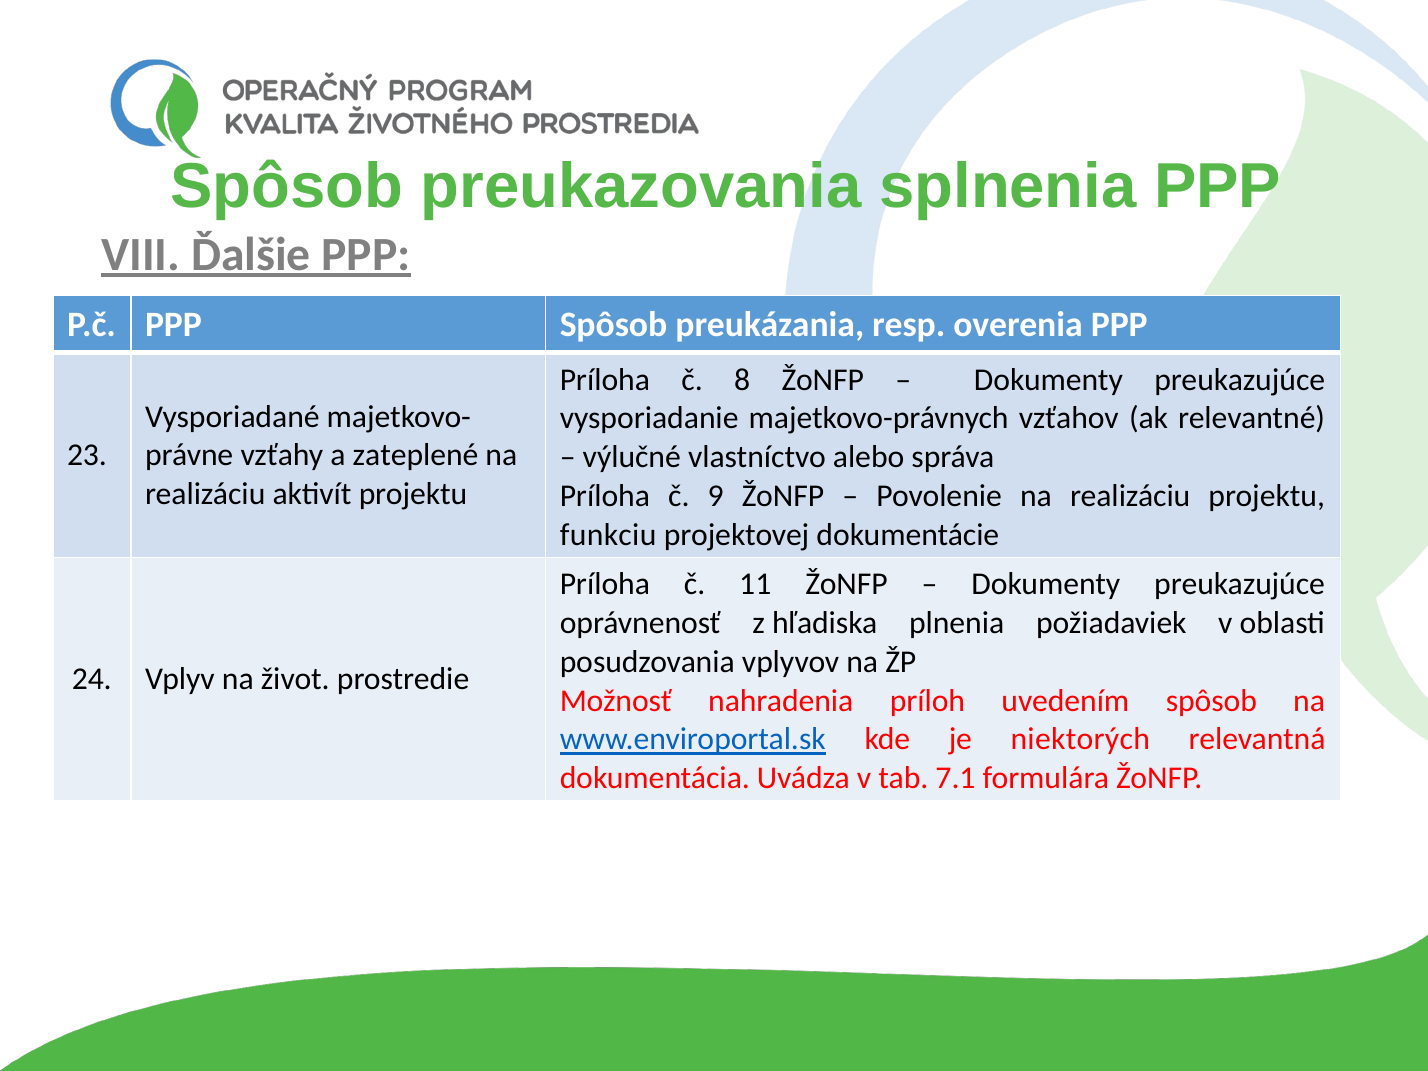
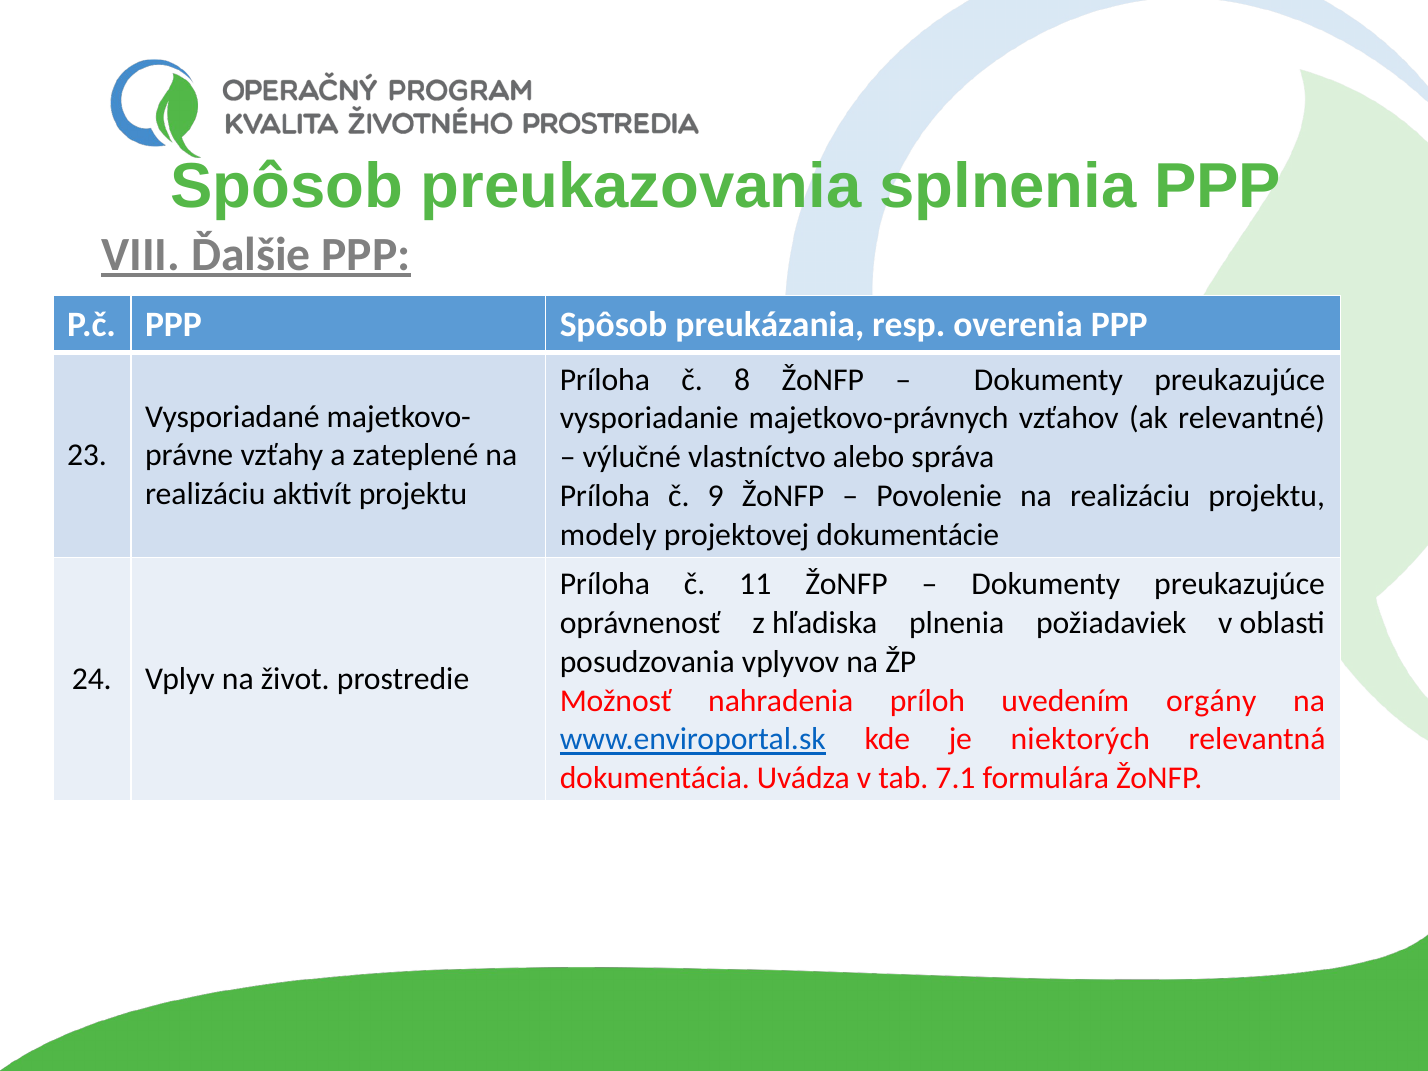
funkciu: funkciu -> modely
uvedením spôsob: spôsob -> orgány
